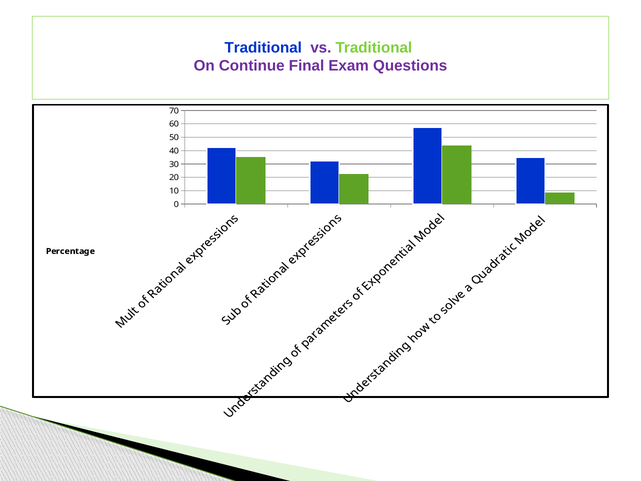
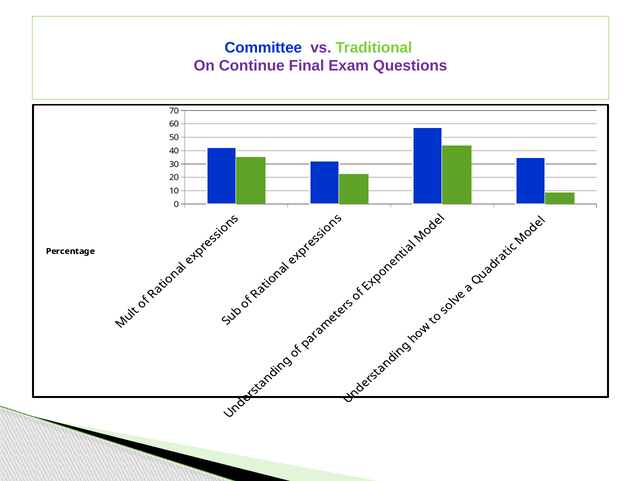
Traditional at (263, 48): Traditional -> Committee
